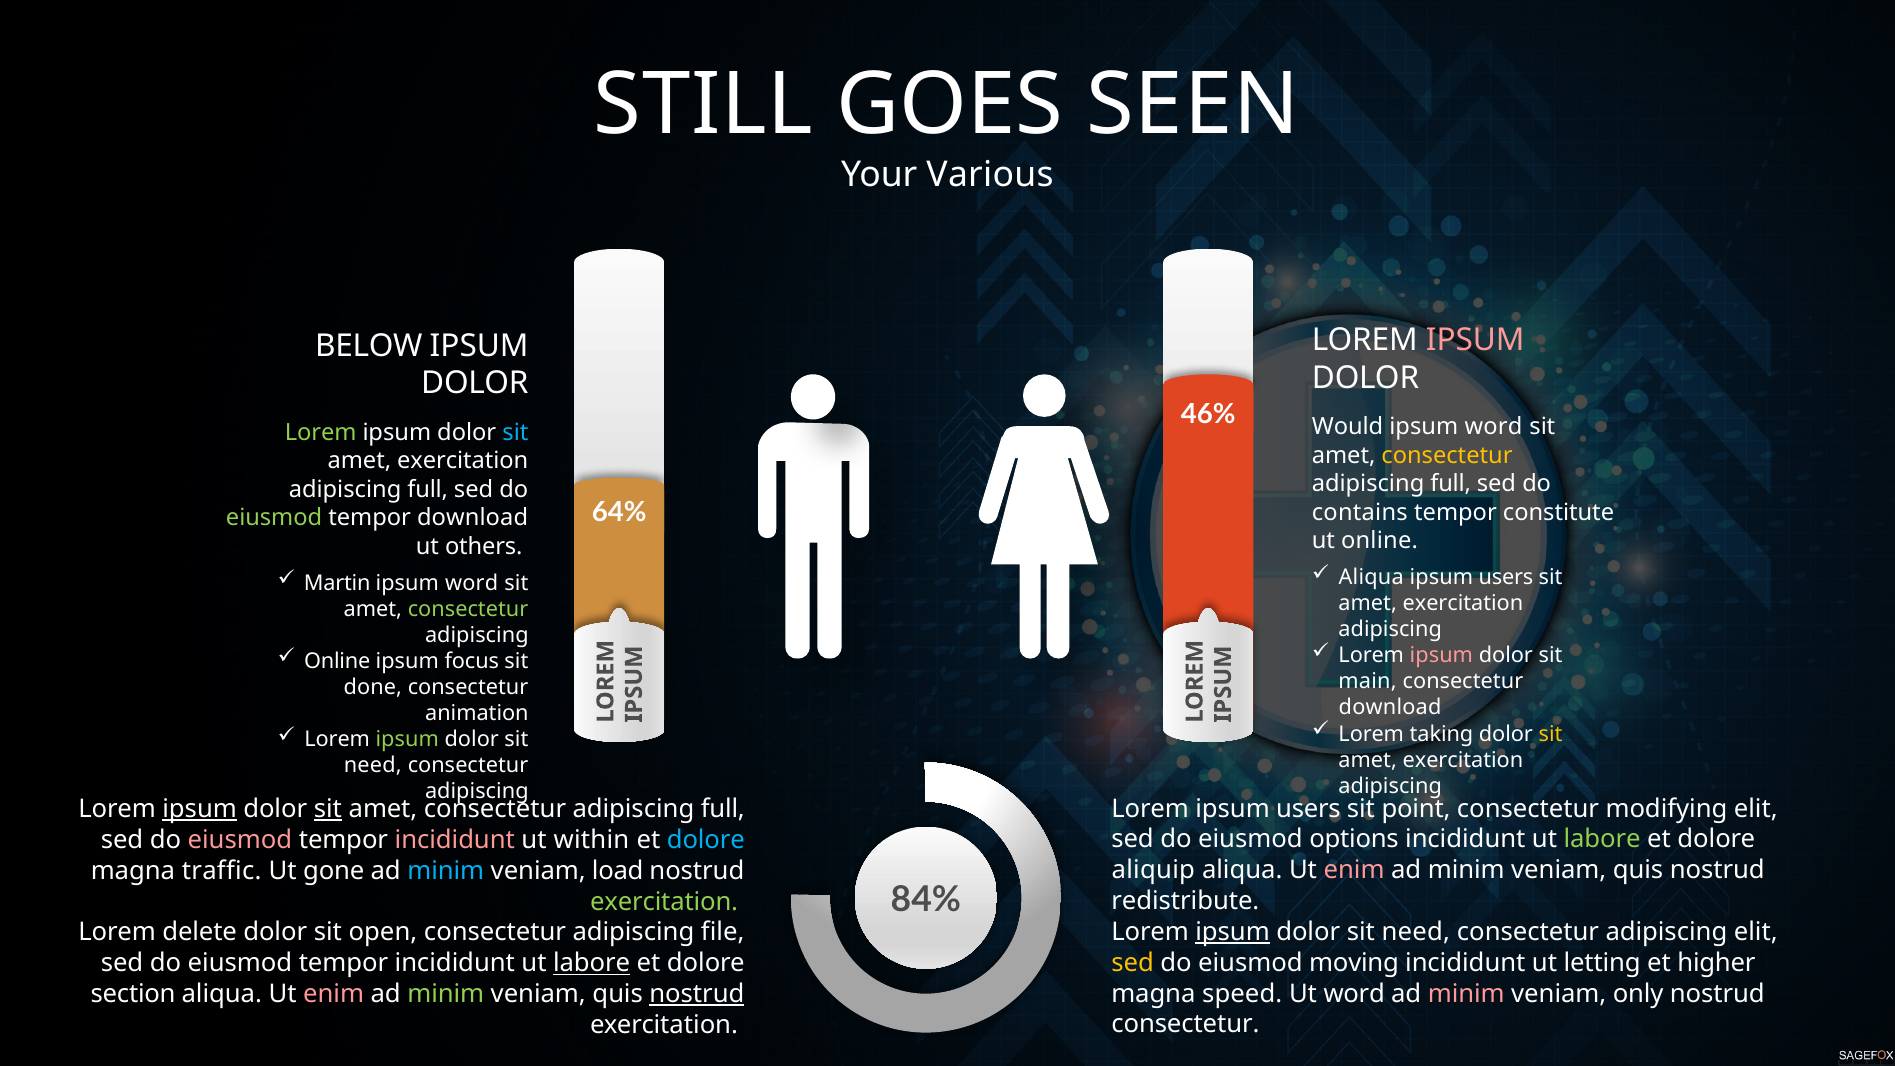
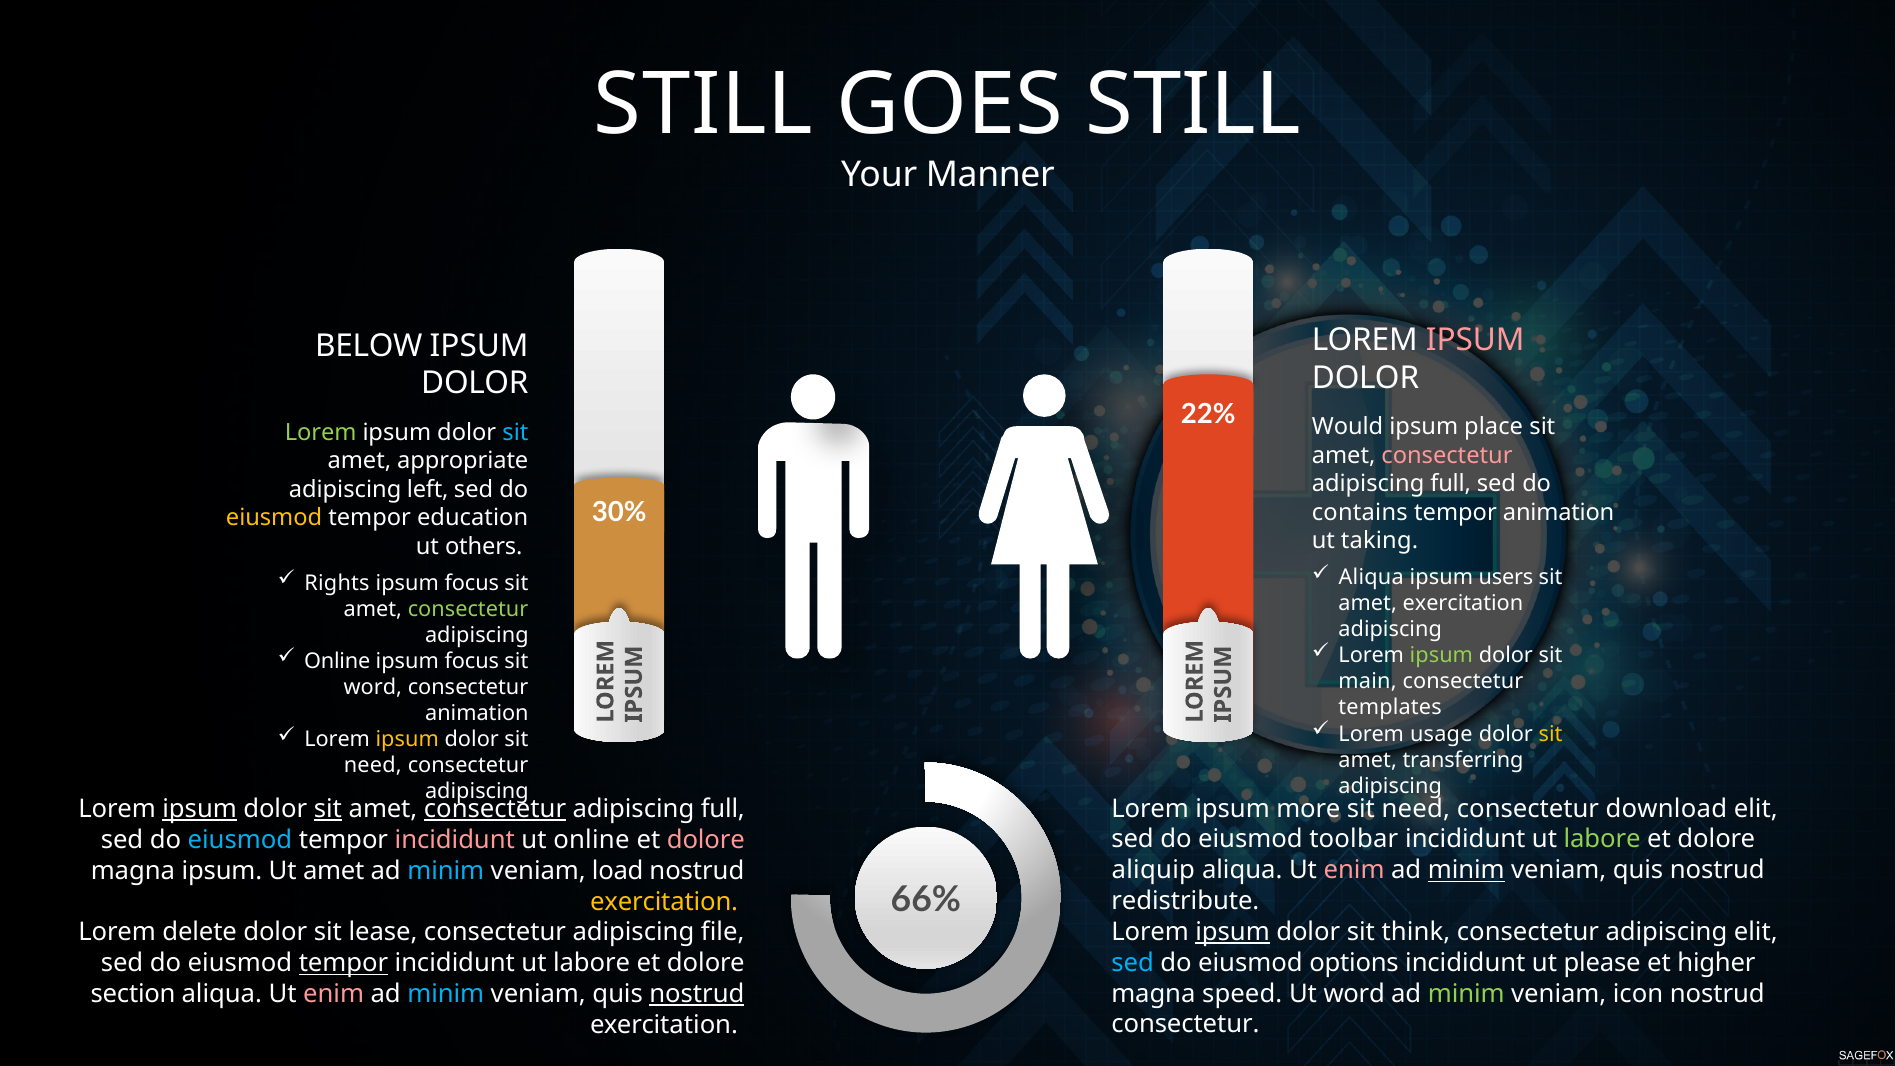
GOES SEEN: SEEN -> STILL
Various: Various -> Manner
46%: 46% -> 22%
word at (1494, 427): word -> place
consectetur at (1447, 456) colour: yellow -> pink
exercitation at (463, 461): exercitation -> appropriate
full at (428, 490): full -> left
64%: 64% -> 30%
tempor constitute: constitute -> animation
eiusmod at (274, 518) colour: light green -> yellow
tempor download: download -> education
ut online: online -> taking
Martin: Martin -> Rights
word at (472, 583): word -> focus
ipsum at (1441, 656) colour: pink -> light green
done at (373, 687): done -> word
download at (1390, 708): download -> templates
taking: taking -> usage
ipsum at (407, 739) colour: light green -> yellow
exercitation at (1463, 760): exercitation -> transferring
Lorem ipsum users: users -> more
point at (1416, 809): point -> need
modifying: modifying -> download
consectetur at (495, 809) underline: none -> present
options: options -> toolbar
eiusmod at (240, 840) colour: pink -> light blue
ut within: within -> online
dolore at (706, 840) colour: light blue -> pink
minim at (1466, 870) underline: none -> present
magna traffic: traffic -> ipsum
Ut gone: gone -> amet
84%: 84% -> 66%
exercitation at (664, 902) colour: light green -> yellow
need at (1416, 932): need -> think
open: open -> lease
sed at (1133, 963) colour: yellow -> light blue
moving: moving -> options
letting: letting -> please
tempor at (343, 963) underline: none -> present
labore at (592, 963) underline: present -> none
minim at (1466, 994) colour: pink -> light green
only: only -> icon
minim at (446, 994) colour: light green -> light blue
